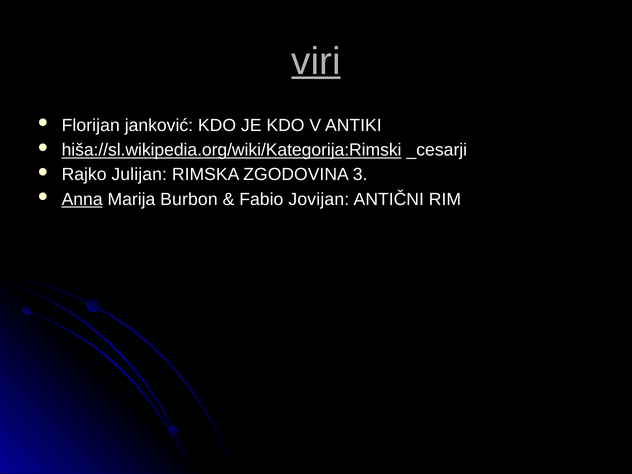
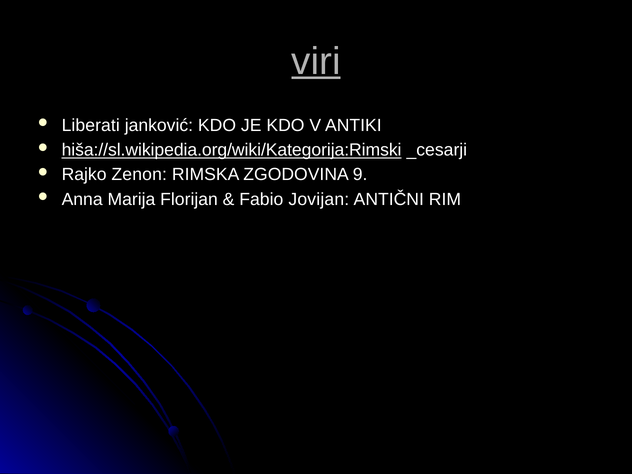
Florijan: Florijan -> Liberati
Julijan: Julijan -> Zenon
3: 3 -> 9
Anna underline: present -> none
Burbon: Burbon -> Florijan
